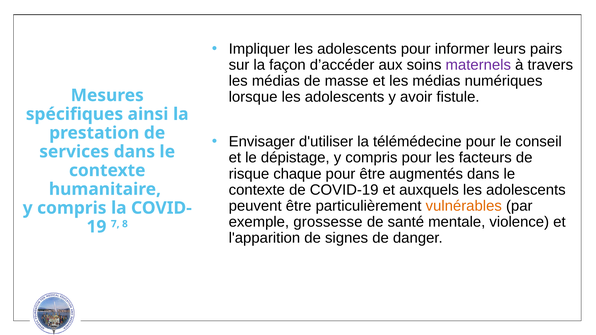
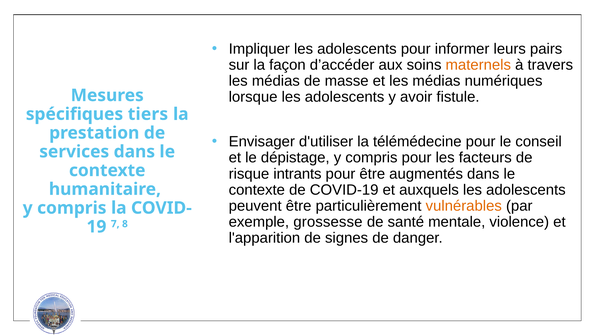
maternels colour: purple -> orange
ainsi: ainsi -> tiers
chaque: chaque -> intrants
